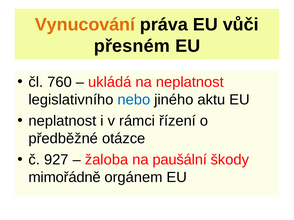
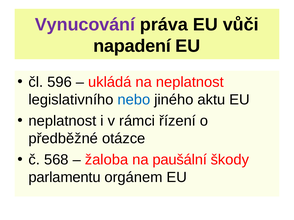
Vynucování colour: orange -> purple
přesném: přesném -> napadení
760: 760 -> 596
927: 927 -> 568
mimořádně: mimořádně -> parlamentu
